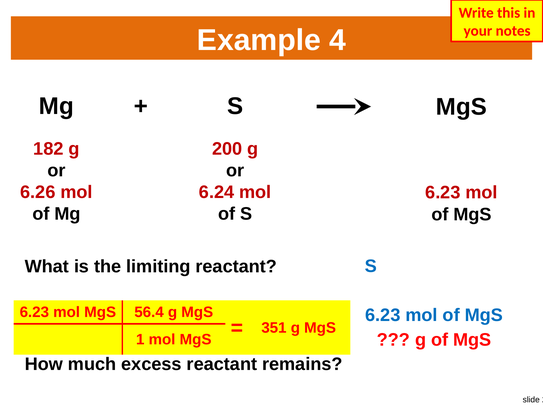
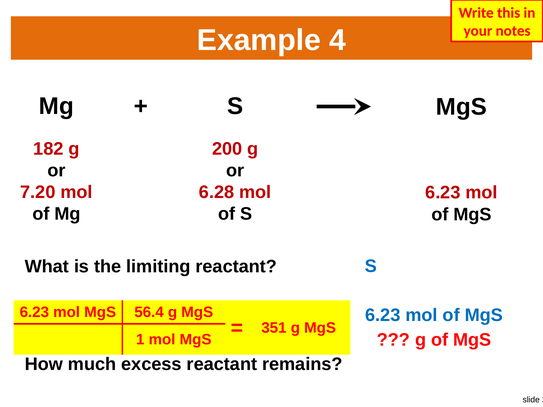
6.26: 6.26 -> 7.20
6.24: 6.24 -> 6.28
